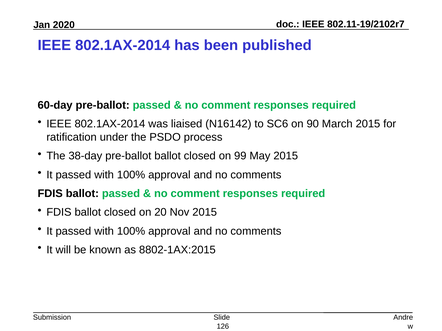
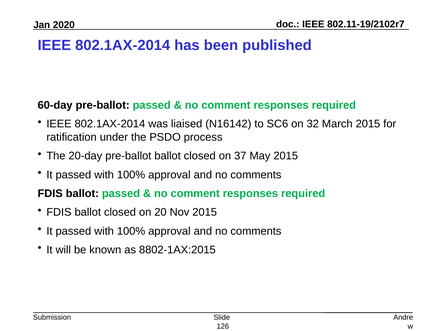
90: 90 -> 32
38-day: 38-day -> 20-day
99: 99 -> 37
